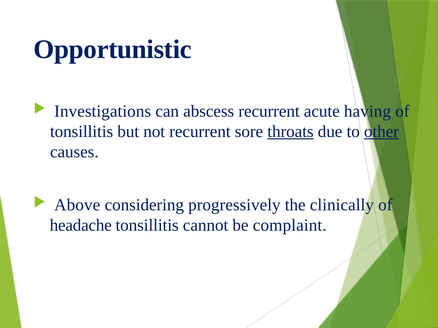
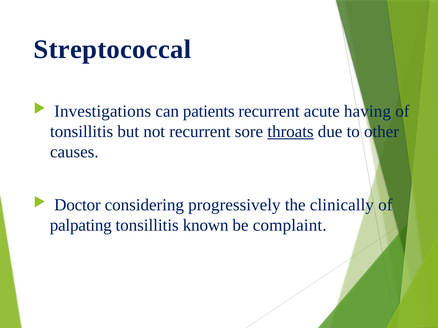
Opportunistic: Opportunistic -> Streptococcal
abscess: abscess -> patients
other underline: present -> none
Above: Above -> Doctor
headache: headache -> palpating
cannot: cannot -> known
